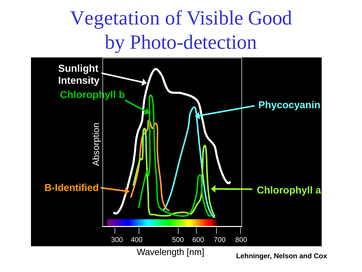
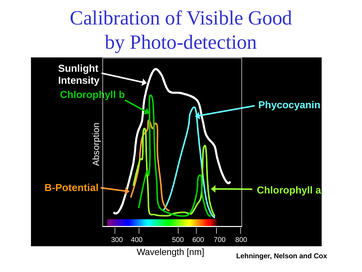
Vegetation: Vegetation -> Calibration
B-Identified: B-Identified -> B-Potential
